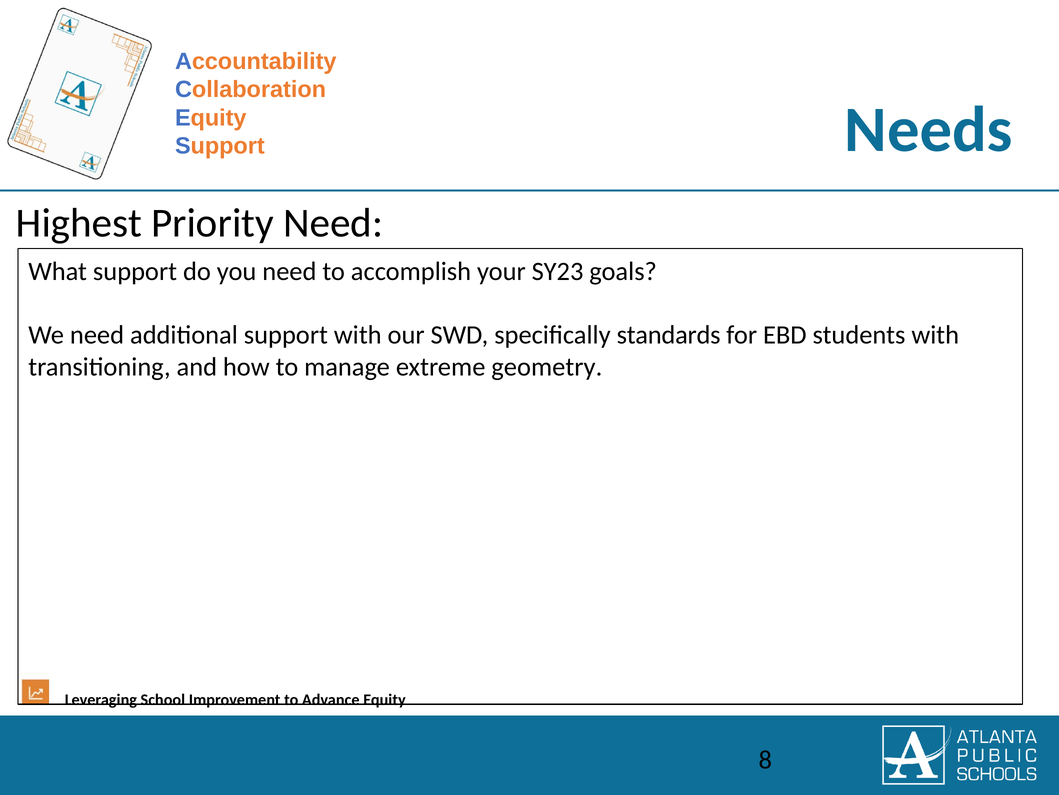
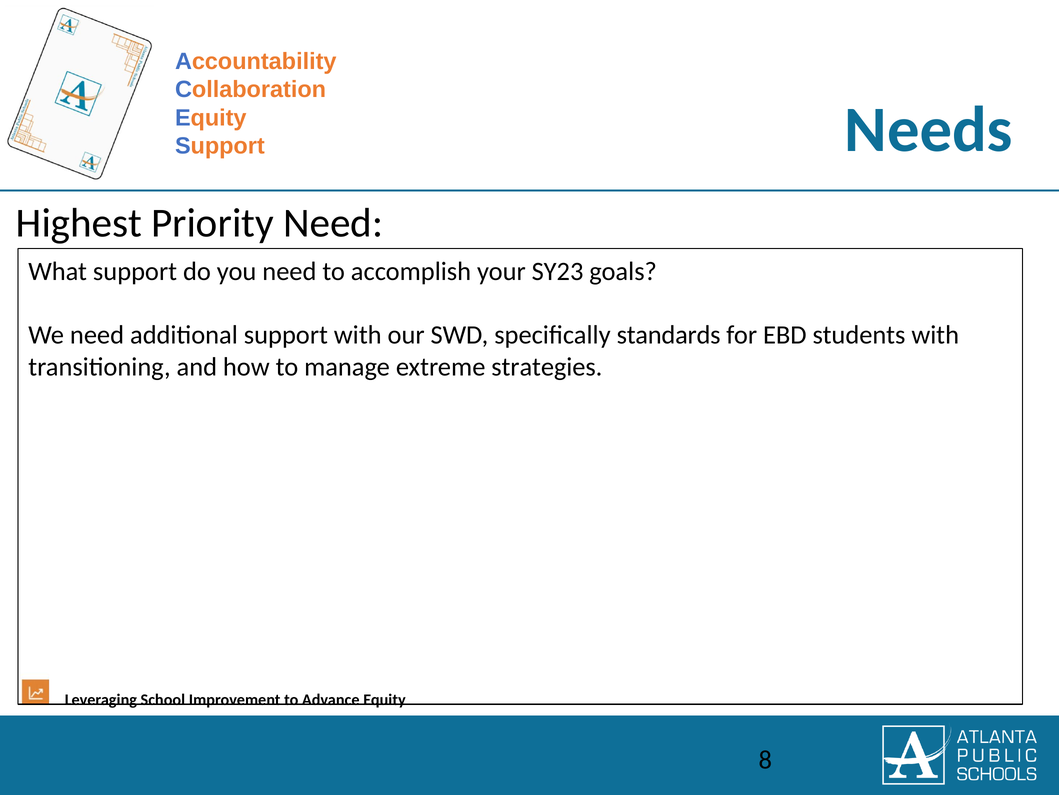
geometry: geometry -> strategies
